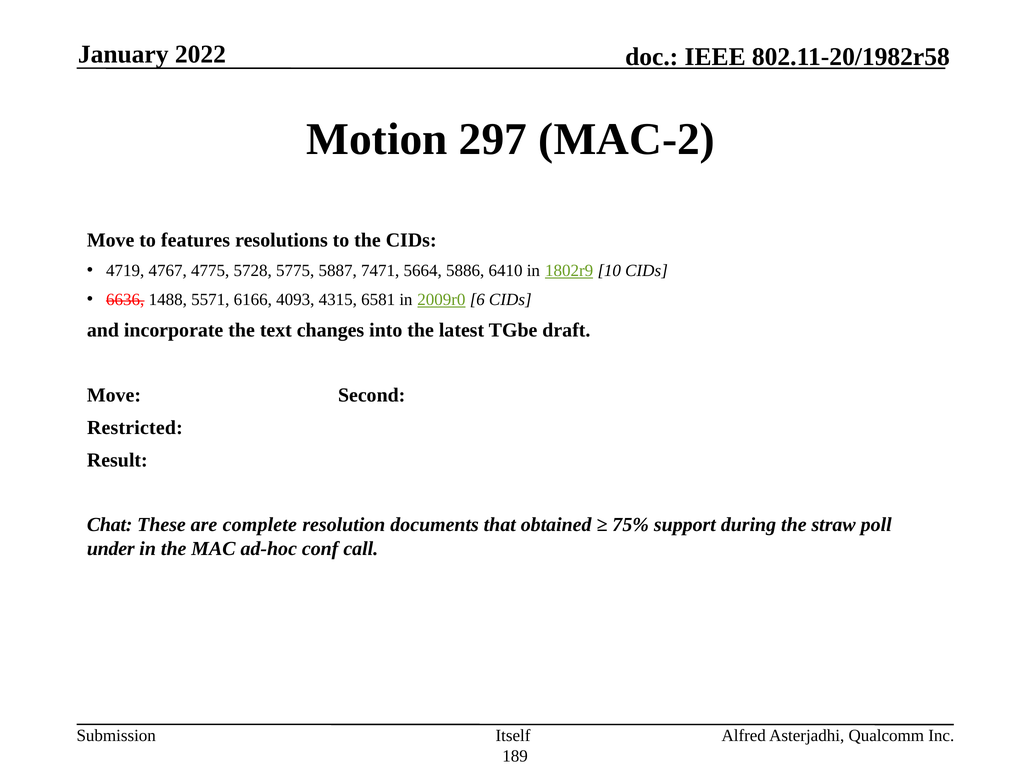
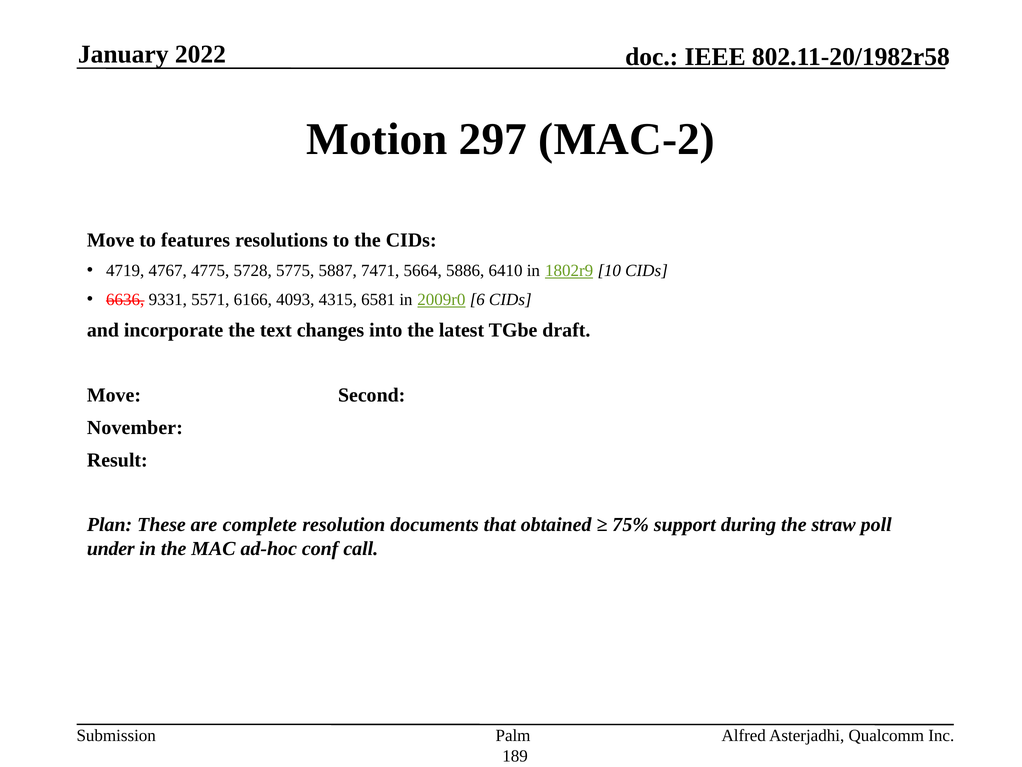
1488: 1488 -> 9331
Restricted: Restricted -> November
Chat: Chat -> Plan
Itself: Itself -> Palm
